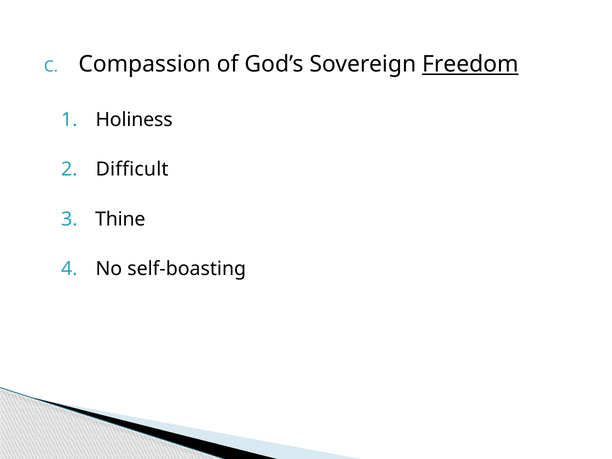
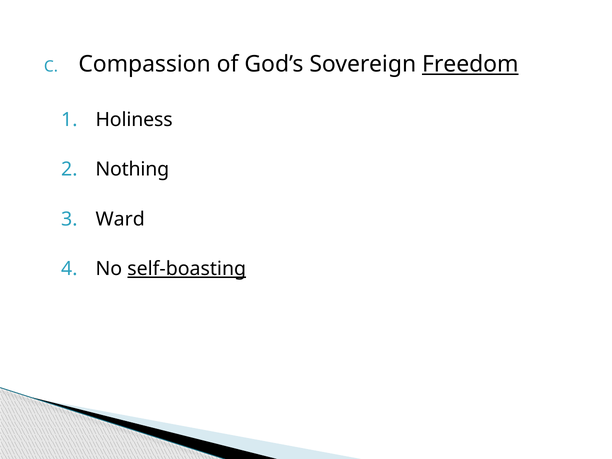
Difficult: Difficult -> Nothing
Thine: Thine -> Ward
self-boasting underline: none -> present
